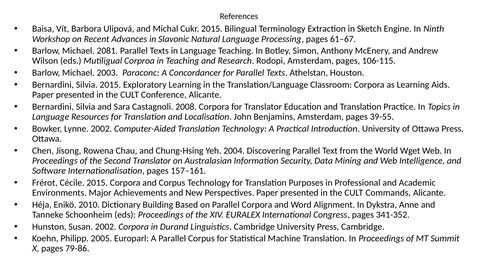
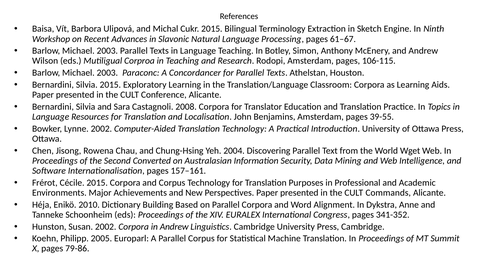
2081 at (107, 51): 2081 -> 2003
Second Translator: Translator -> Converted
in Durand: Durand -> Andrew
